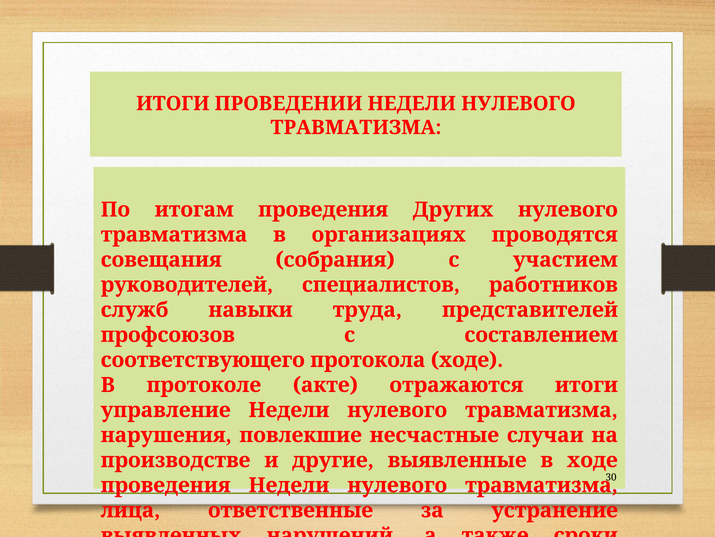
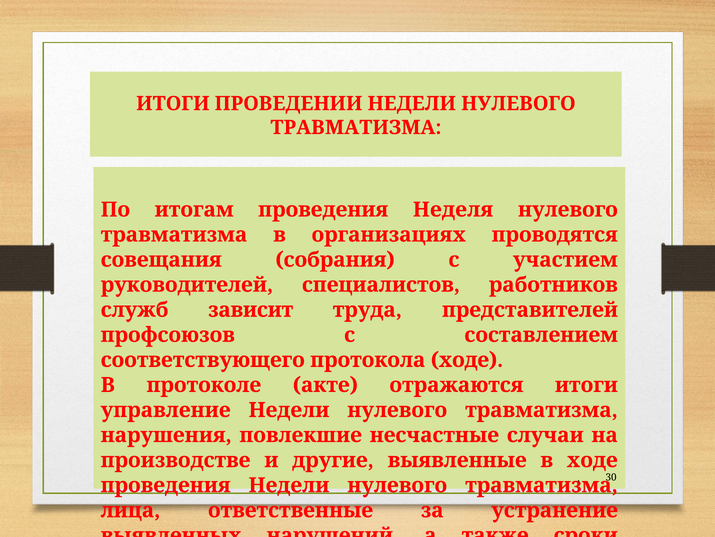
Других: Других -> Неделя
навыки: навыки -> зависит
